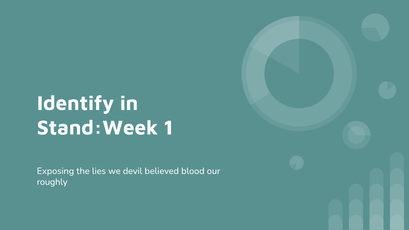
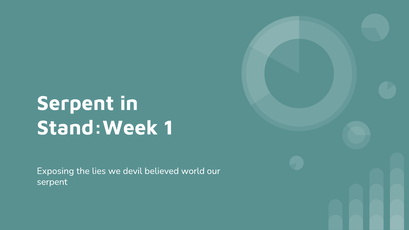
Identify at (76, 103): Identify -> Serpent
blood: blood -> world
roughly at (52, 182): roughly -> serpent
